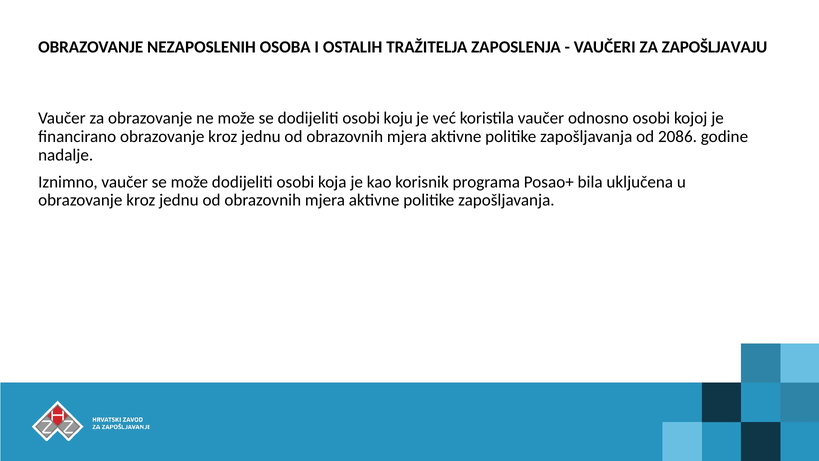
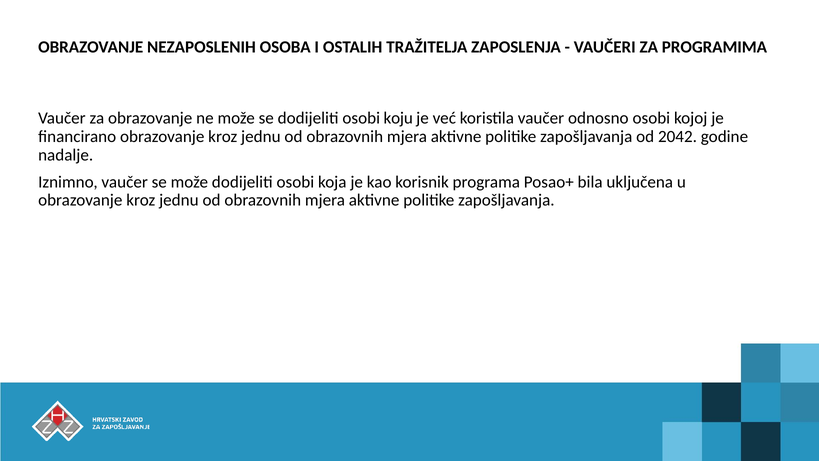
ZAPOŠLJAVAJU: ZAPOŠLJAVAJU -> PROGRAMIMA
2086: 2086 -> 2042
